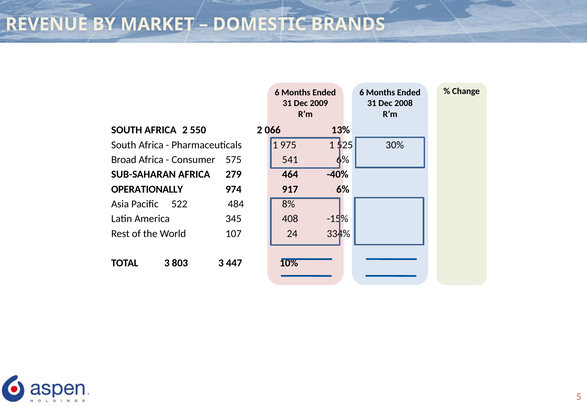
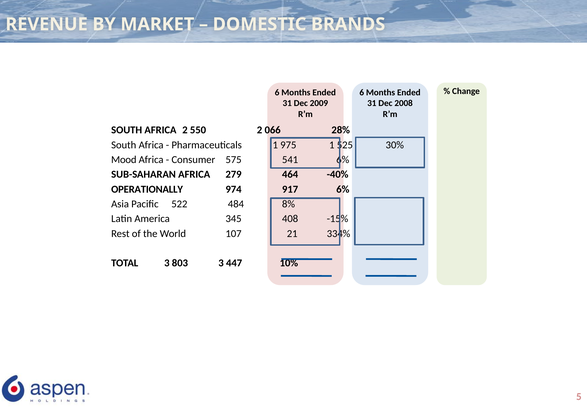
13%: 13% -> 28%
Broad: Broad -> Mood
24: 24 -> 21
